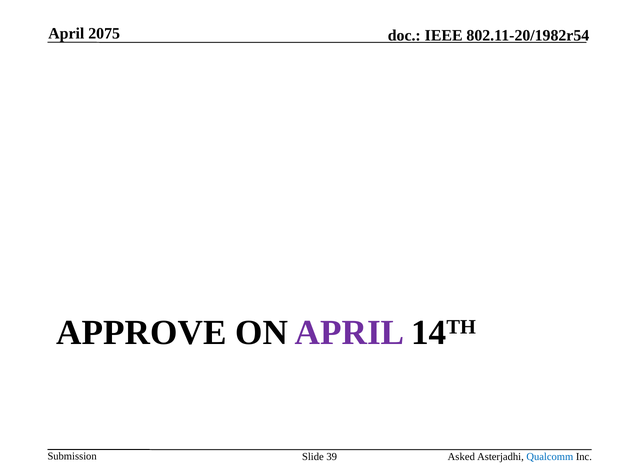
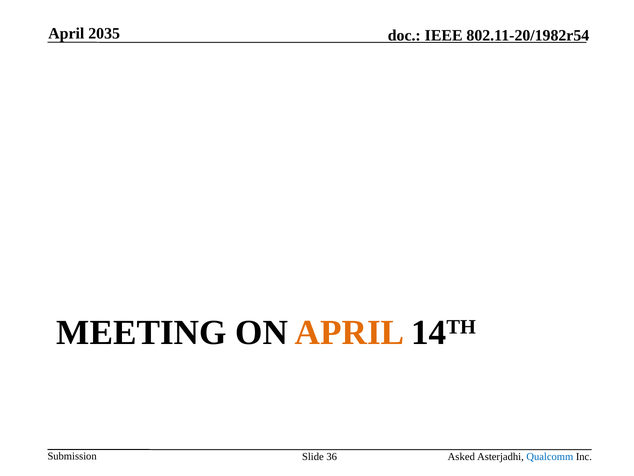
2075: 2075 -> 2035
APPROVE: APPROVE -> MEETING
APRIL at (350, 332) colour: purple -> orange
39: 39 -> 36
